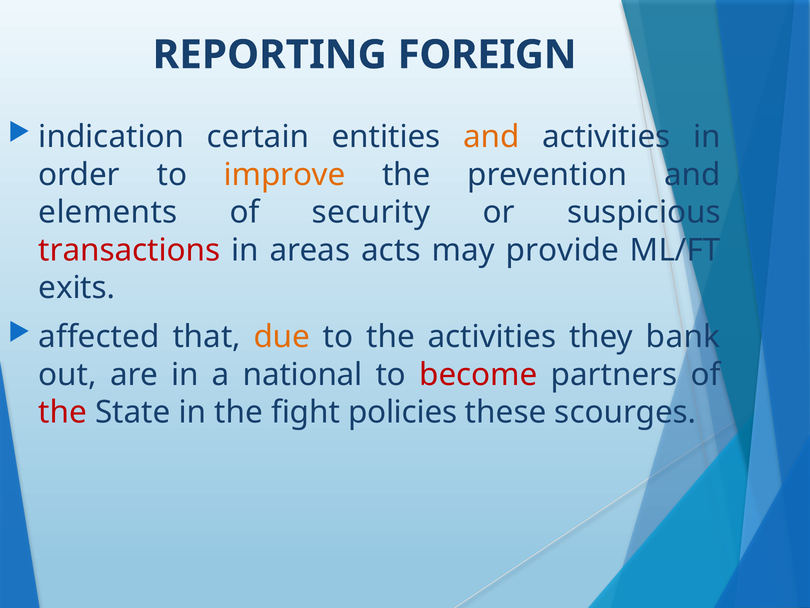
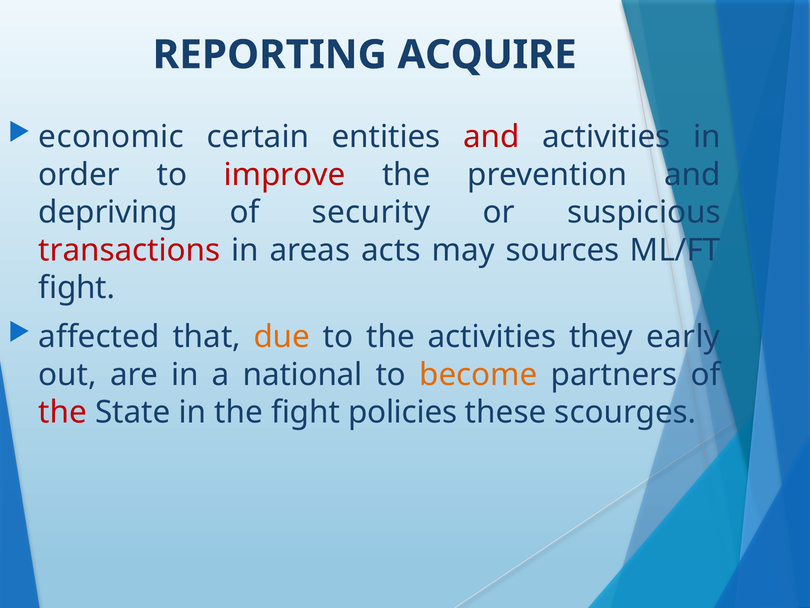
FOREIGN: FOREIGN -> ACQUIRE
indication: indication -> economic
and at (491, 137) colour: orange -> red
improve colour: orange -> red
elements: elements -> depriving
provide: provide -> sources
exits at (77, 288): exits -> fight
bank: bank -> early
become colour: red -> orange
